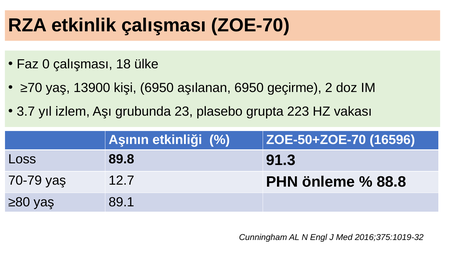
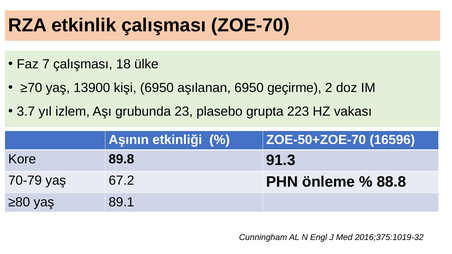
0: 0 -> 7
Loss: Loss -> Kore
12.7: 12.7 -> 67.2
